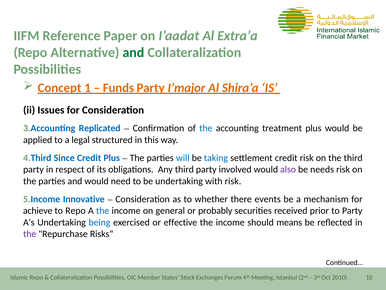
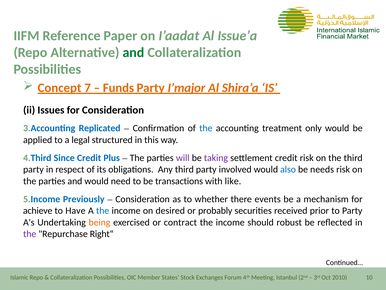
Extra’a: Extra’a -> Issue’a
1: 1 -> 7
treatment plus: plus -> only
will colour: blue -> purple
taking colour: blue -> purple
also colour: purple -> blue
be undertaking: undertaking -> transactions
with risk: risk -> like
Innovative: Innovative -> Previously
to Repo: Repo -> Have
general: general -> desired
being colour: blue -> orange
effective: effective -> contract
means: means -> robust
Risks“: Risks“ -> Right“
